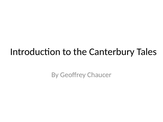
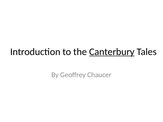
Canterbury underline: none -> present
